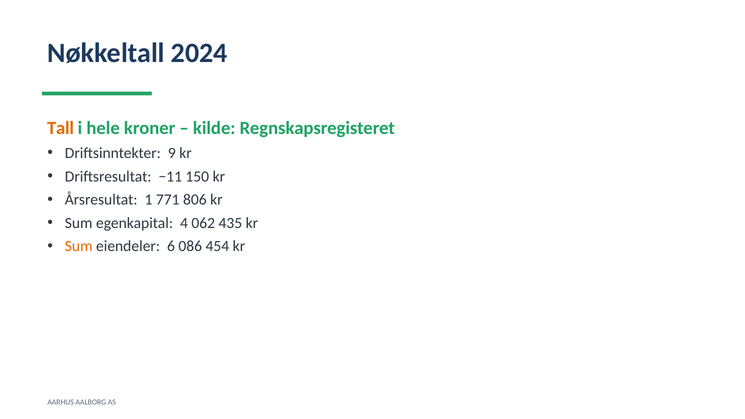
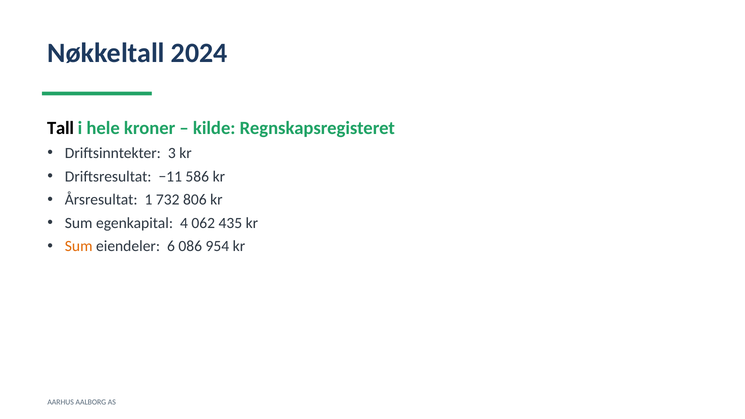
Tall colour: orange -> black
9: 9 -> 3
150: 150 -> 586
771: 771 -> 732
454: 454 -> 954
